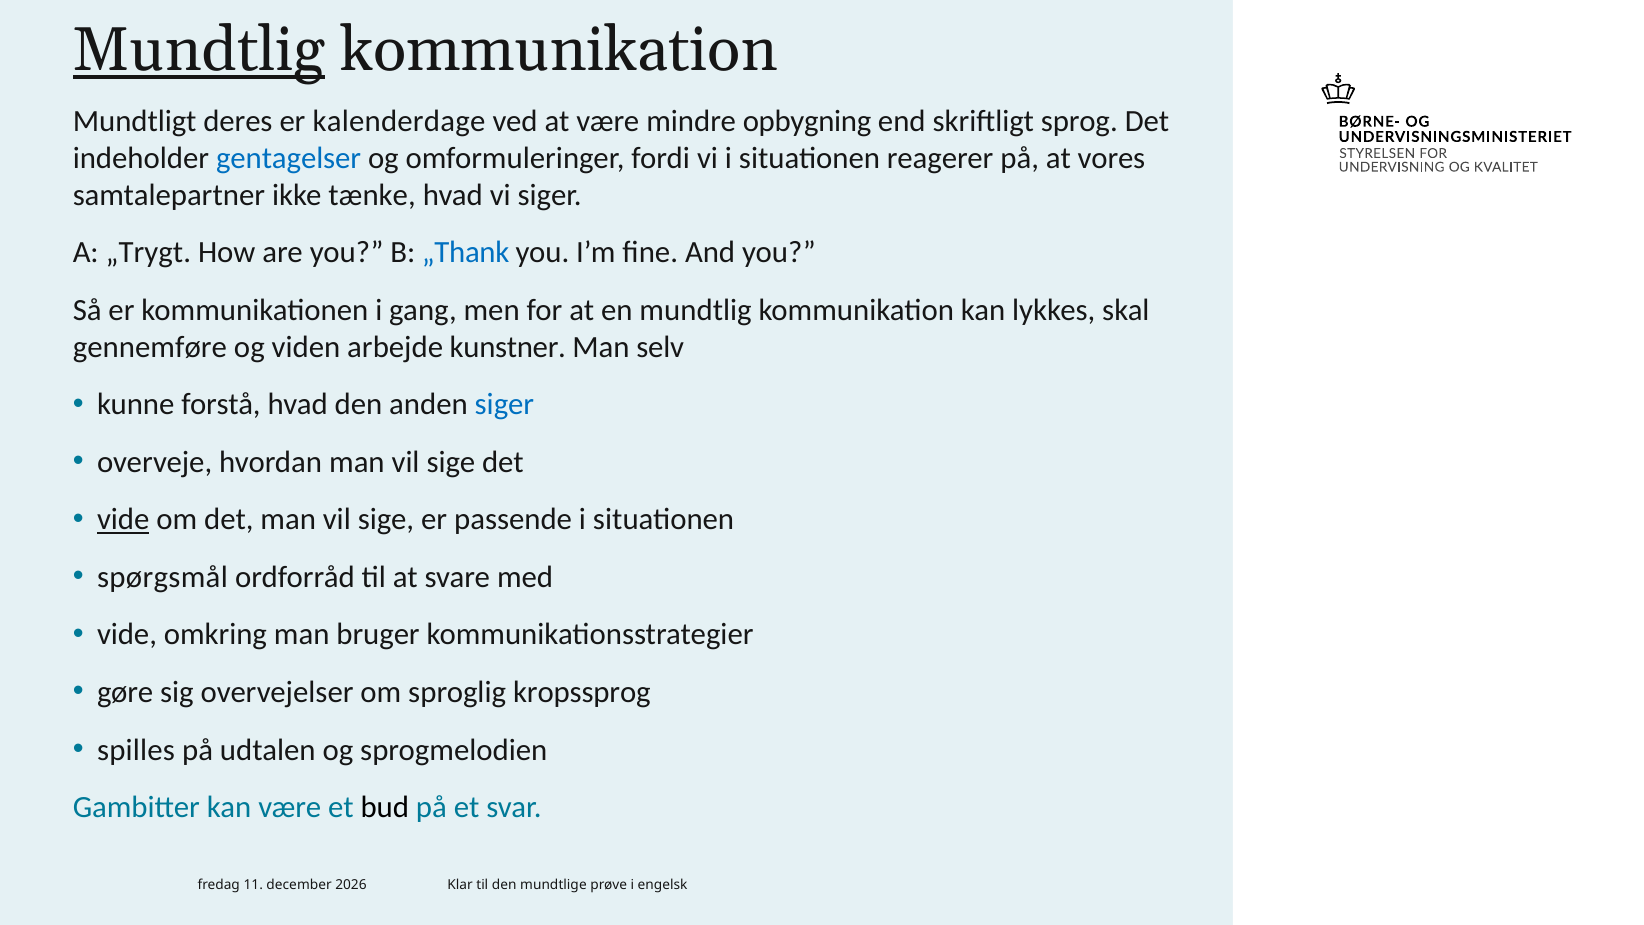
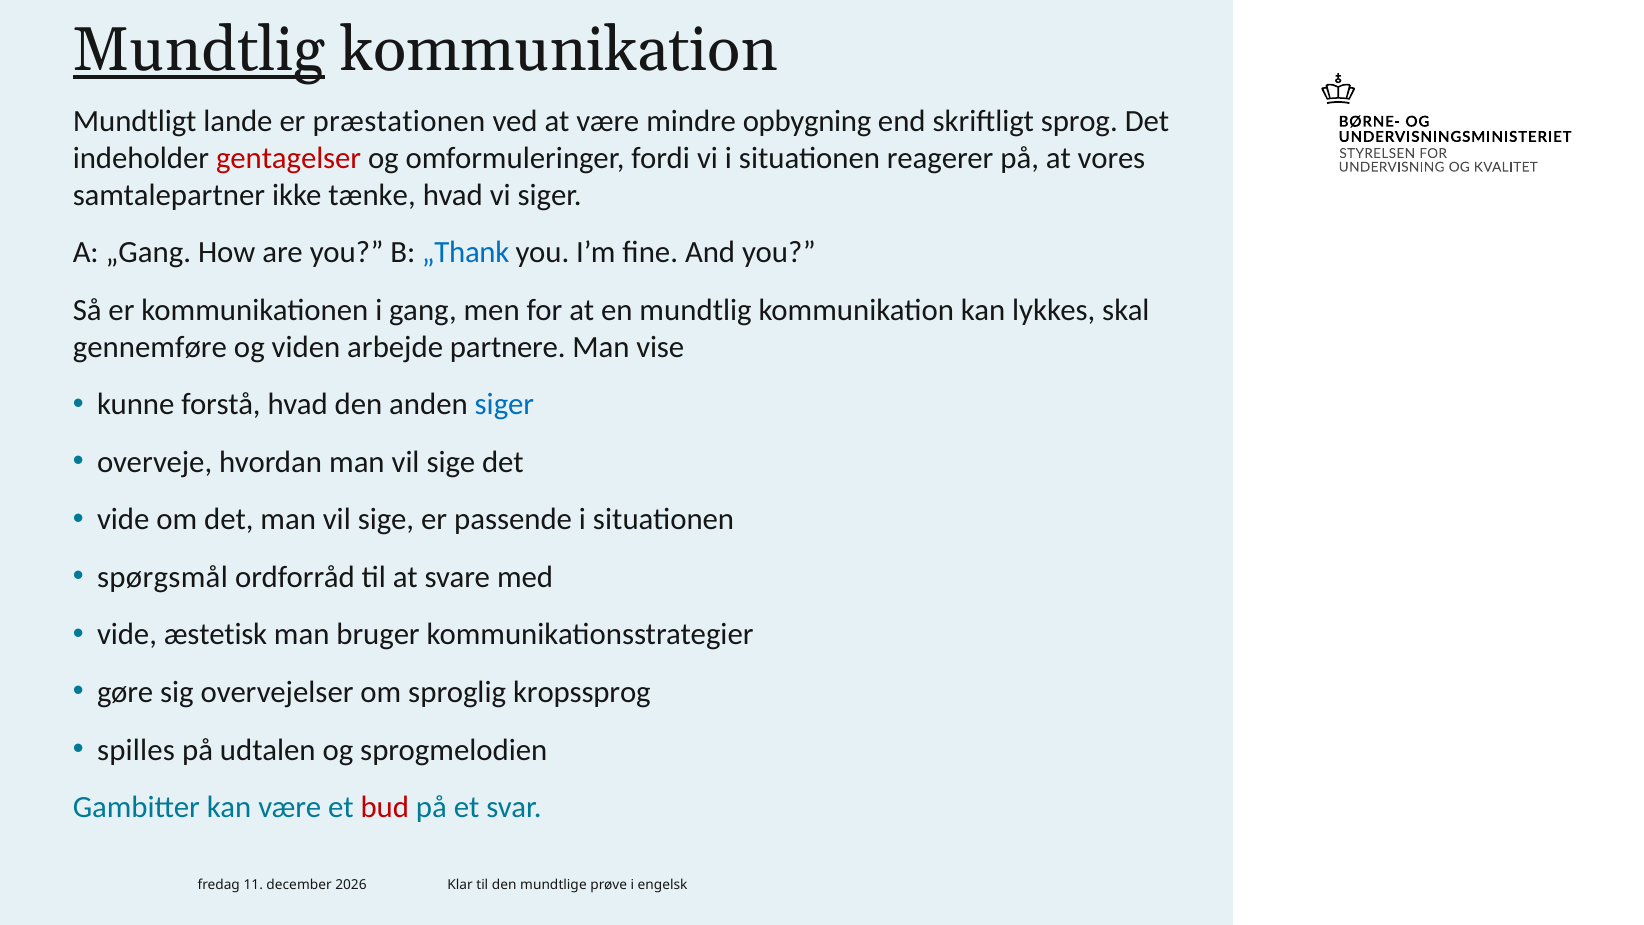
deres: deres -> lande
kalenderdage: kalenderdage -> præstationen
gentagelser colour: blue -> red
„Trygt: „Trygt -> „Gang
kunstner: kunstner -> partnere
selv: selv -> vise
vide at (123, 520) underline: present -> none
omkring: omkring -> æstetisk
bud colour: black -> red
